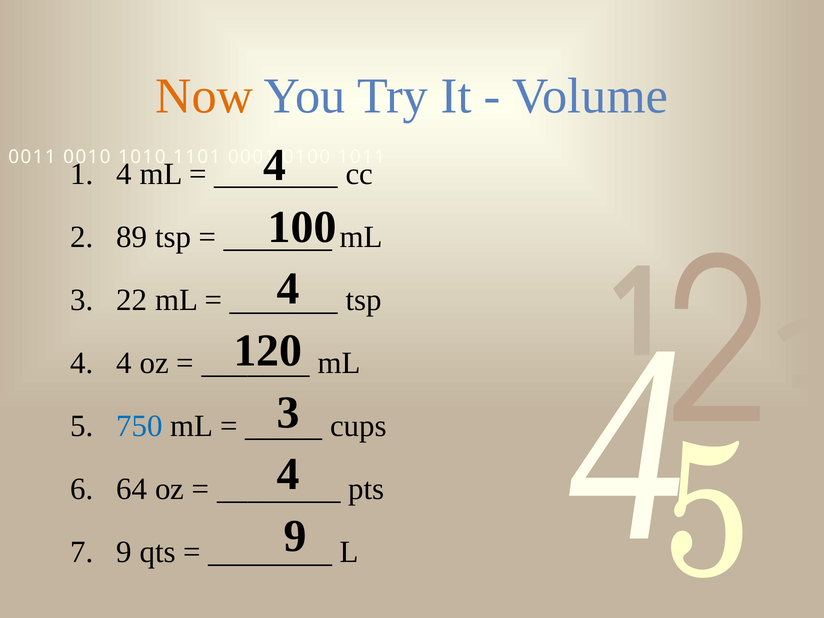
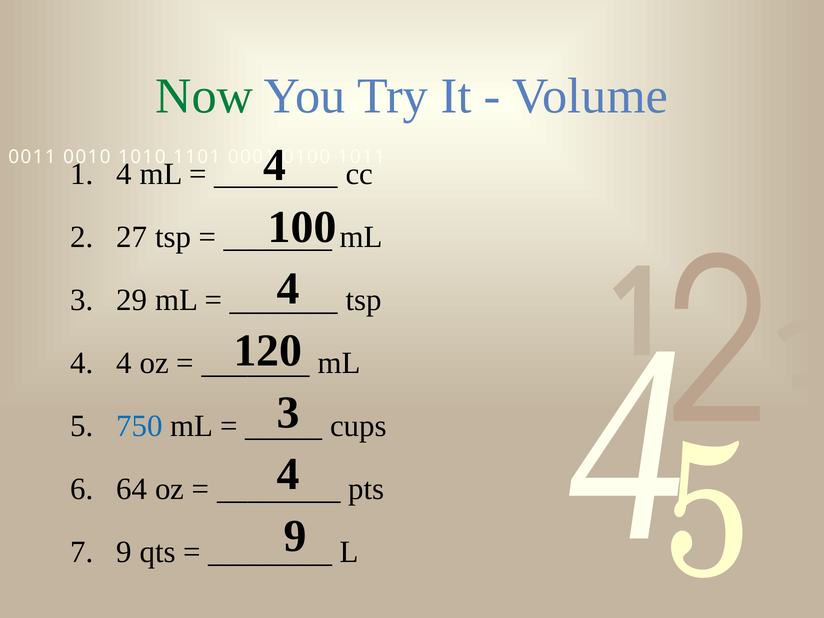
Now colour: orange -> green
89: 89 -> 27
22: 22 -> 29
